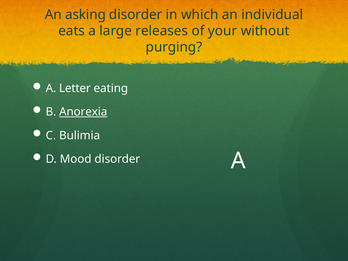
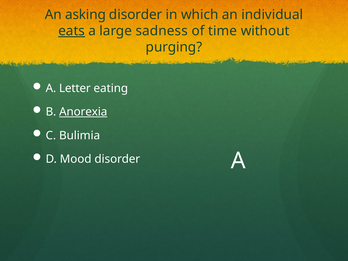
eats underline: none -> present
releases: releases -> sadness
your: your -> time
